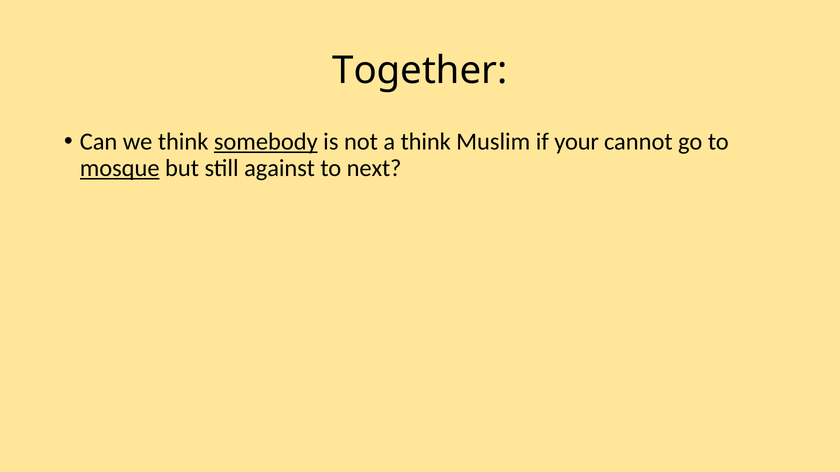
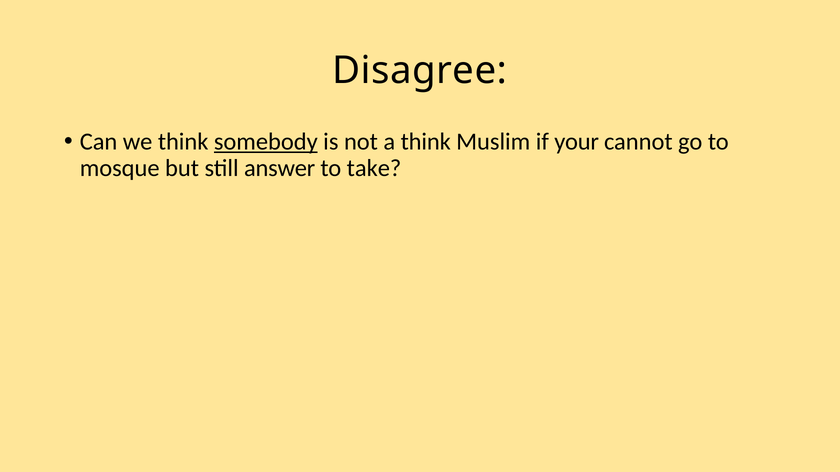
Together: Together -> Disagree
mosque underline: present -> none
against: against -> answer
next: next -> take
